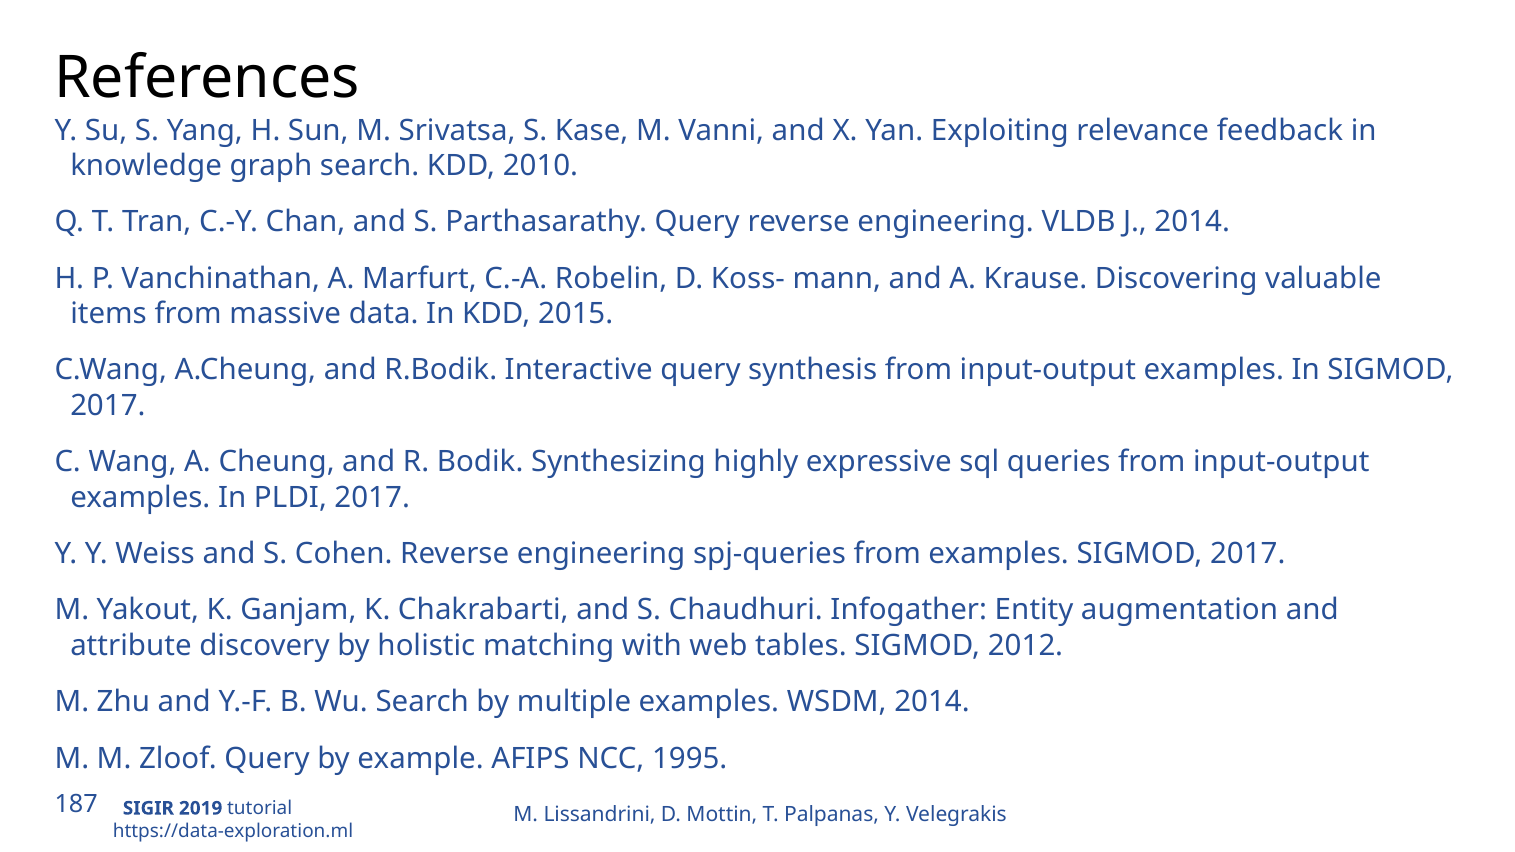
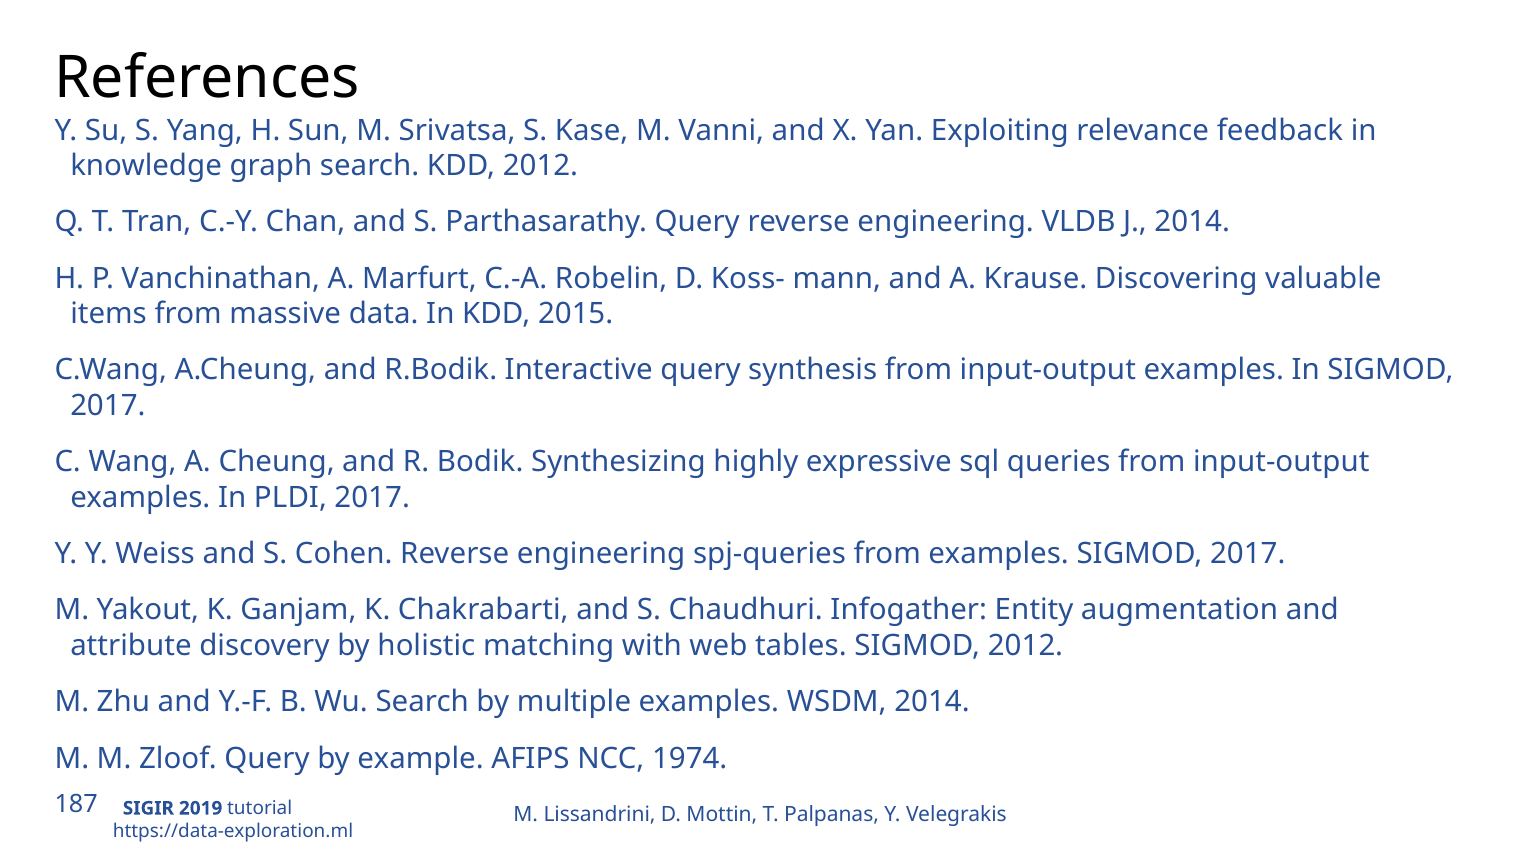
KDD 2010: 2010 -> 2012
1995: 1995 -> 1974
